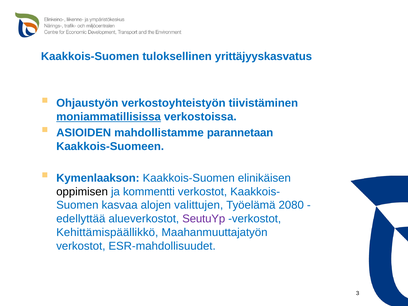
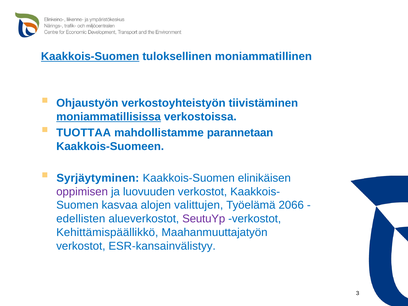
Kaakkois-Suomen at (90, 57) underline: none -> present
yrittäjyyskasvatus: yrittäjyyskasvatus -> moniammatillinen
ASIOIDEN: ASIOIDEN -> TUOTTAA
Kymenlaakson: Kymenlaakson -> Syrjäytyminen
oppimisen colour: black -> purple
kommentti: kommentti -> luovuuden
2080: 2080 -> 2066
edellyttää: edellyttää -> edellisten
ESR-mahdollisuudet: ESR-mahdollisuudet -> ESR-kansainvälistyy
